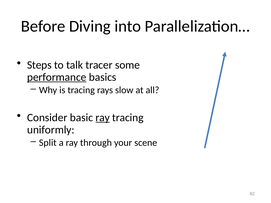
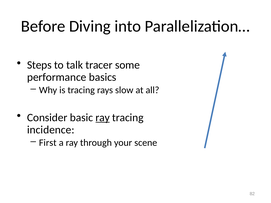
performance underline: present -> none
uniformly: uniformly -> incidence
Split: Split -> First
